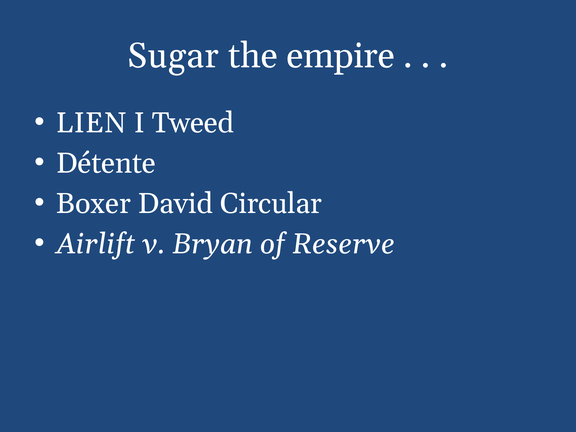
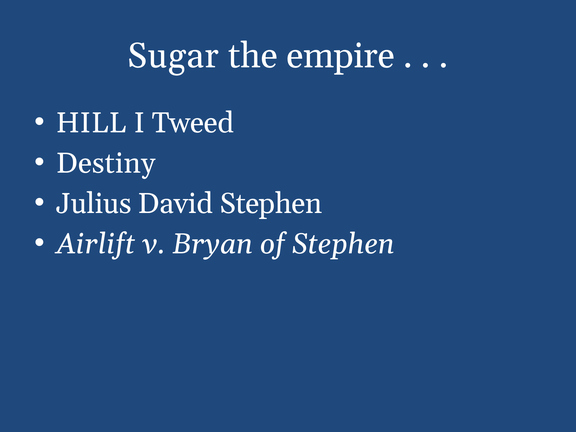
LIEN: LIEN -> HILL
Détente: Détente -> Destiny
Boxer: Boxer -> Julius
David Circular: Circular -> Stephen
of Reserve: Reserve -> Stephen
